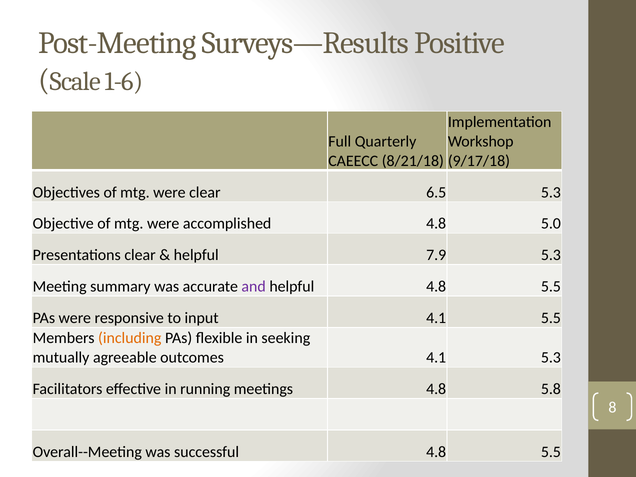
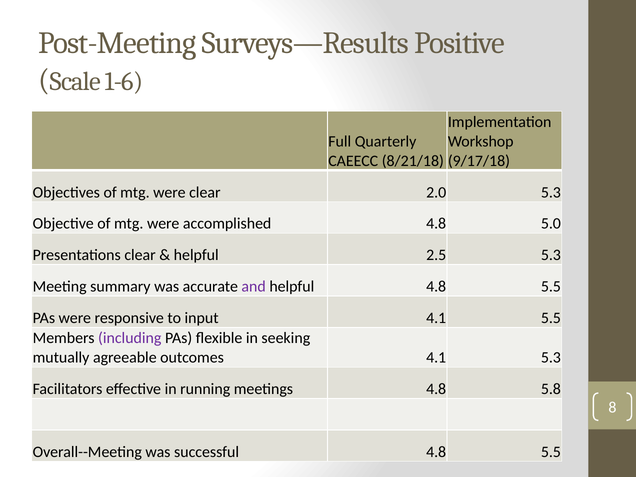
6.5: 6.5 -> 2.0
7.9: 7.9 -> 2.5
including colour: orange -> purple
